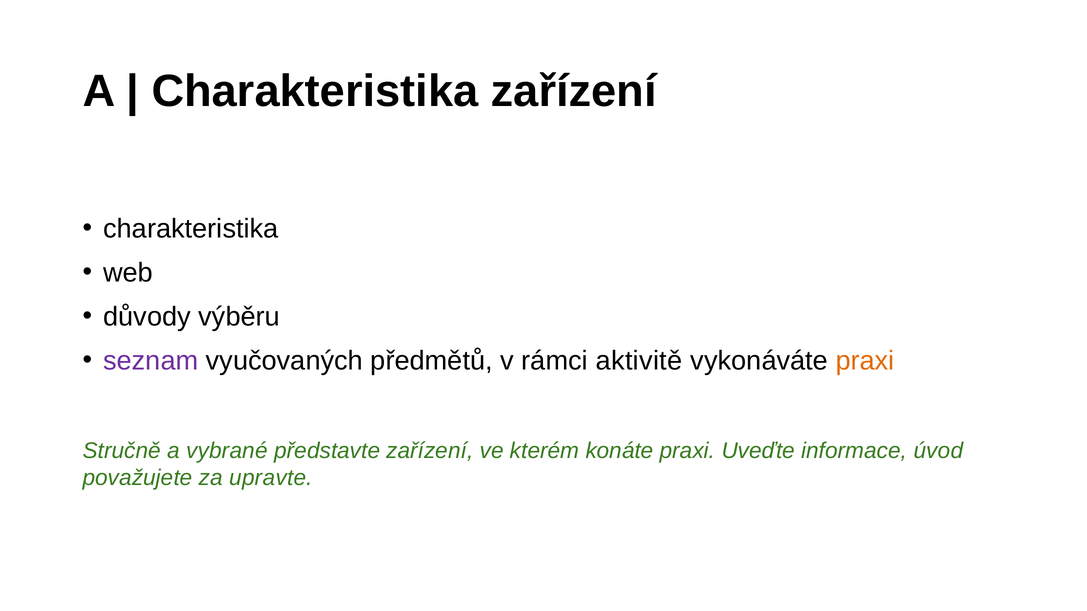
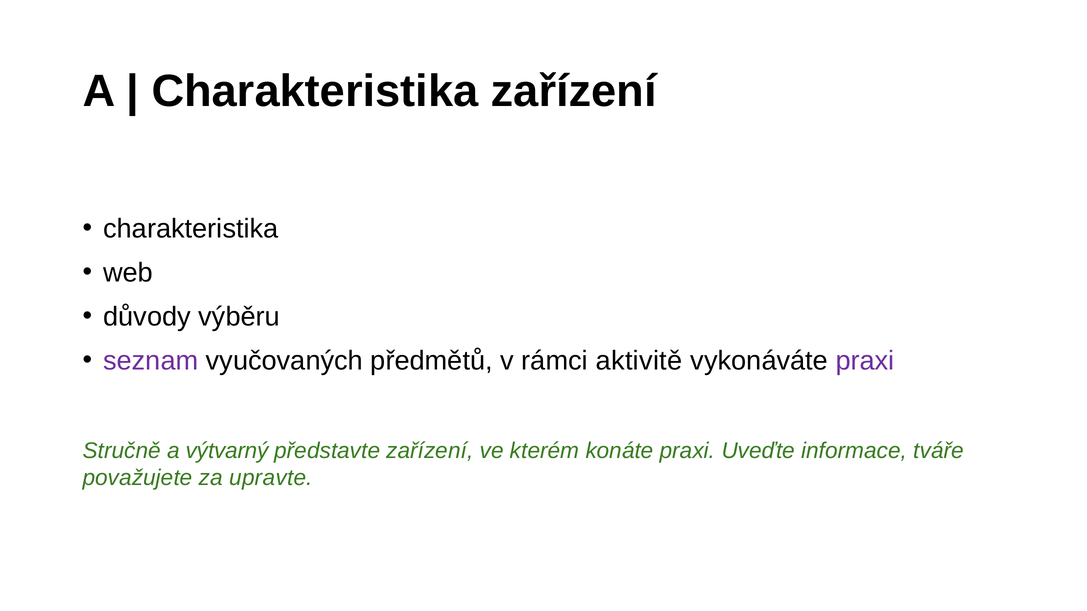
praxi at (865, 361) colour: orange -> purple
vybrané: vybrané -> výtvarný
úvod: úvod -> tváře
